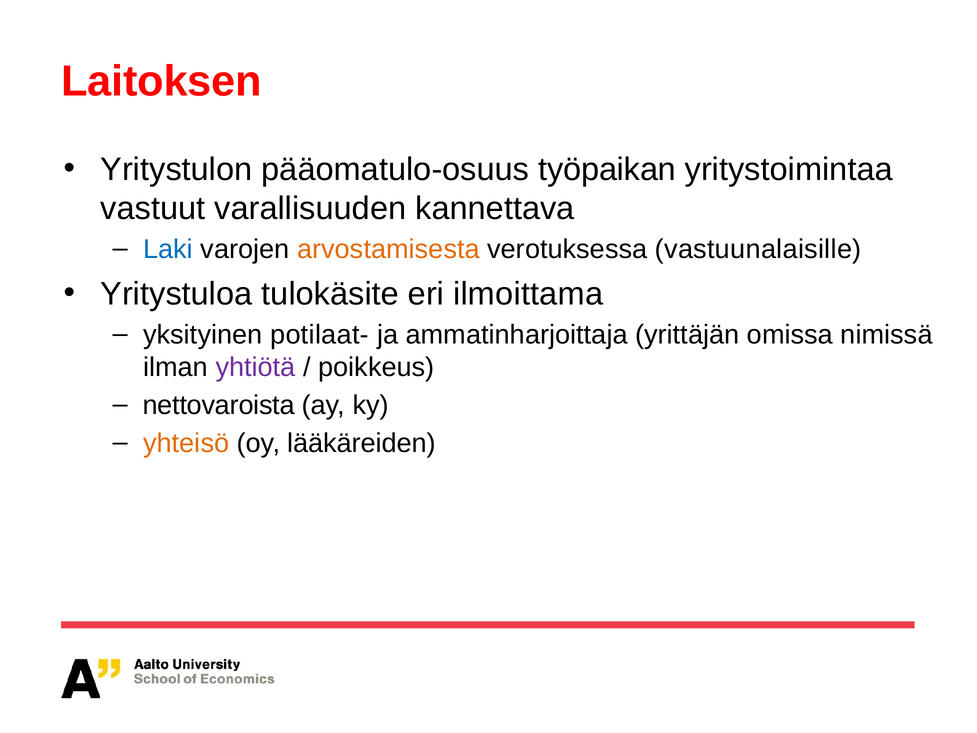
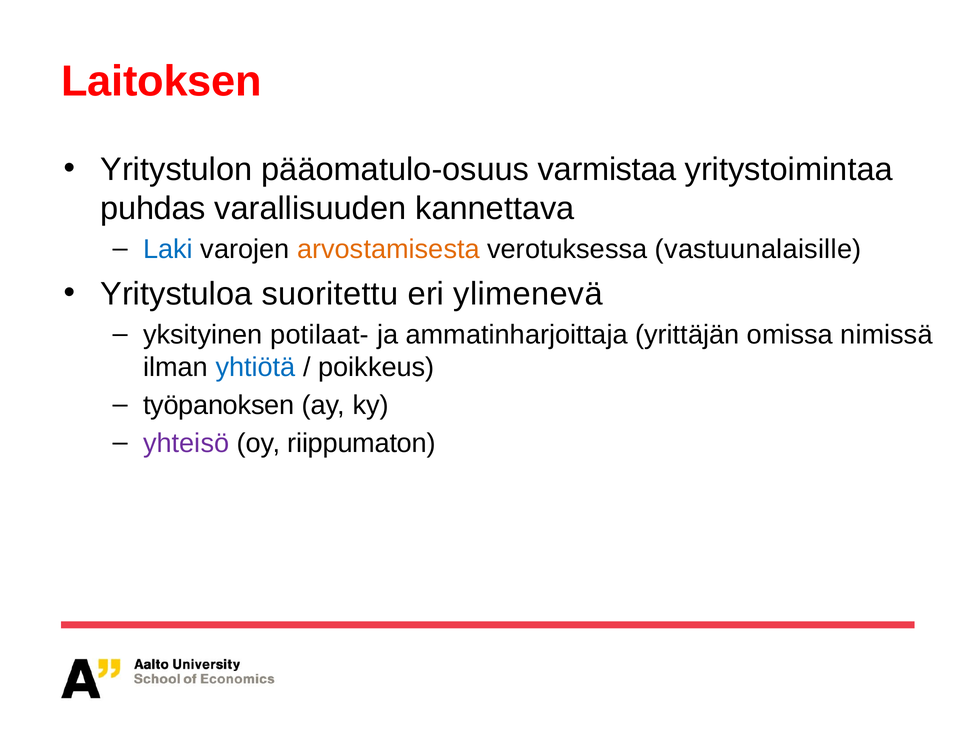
työpaikan: työpaikan -> varmistaa
vastuut: vastuut -> puhdas
tulokäsite: tulokäsite -> suoritettu
ilmoittama: ilmoittama -> ylimenevä
yhtiötä colour: purple -> blue
nettovaroista: nettovaroista -> työpanoksen
yhteisö colour: orange -> purple
lääkäreiden: lääkäreiden -> riippumaton
